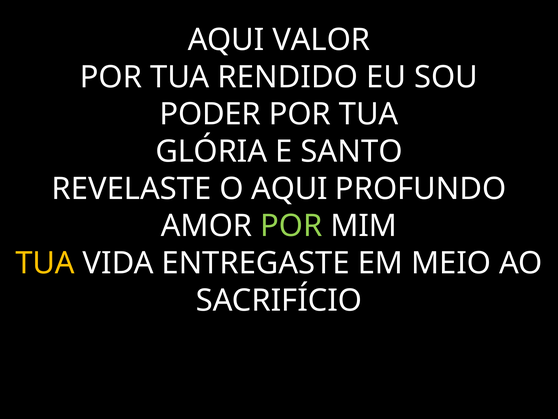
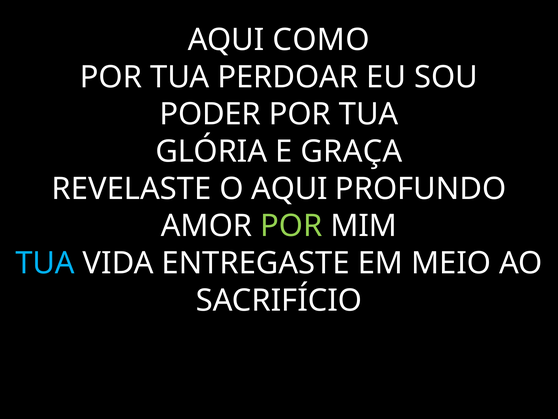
VALOR: VALOR -> COMO
RENDIDO: RENDIDO -> PERDOAR
SANTO: SANTO -> GRAÇA
TUA at (45, 263) colour: yellow -> light blue
